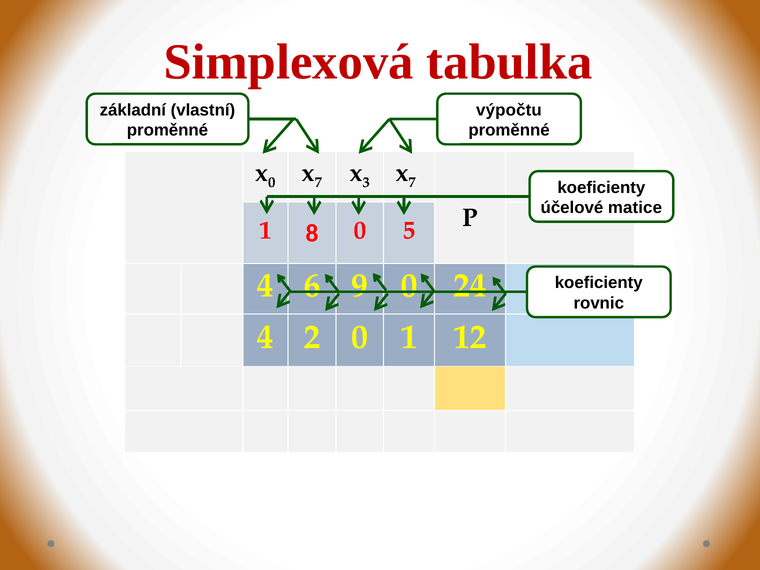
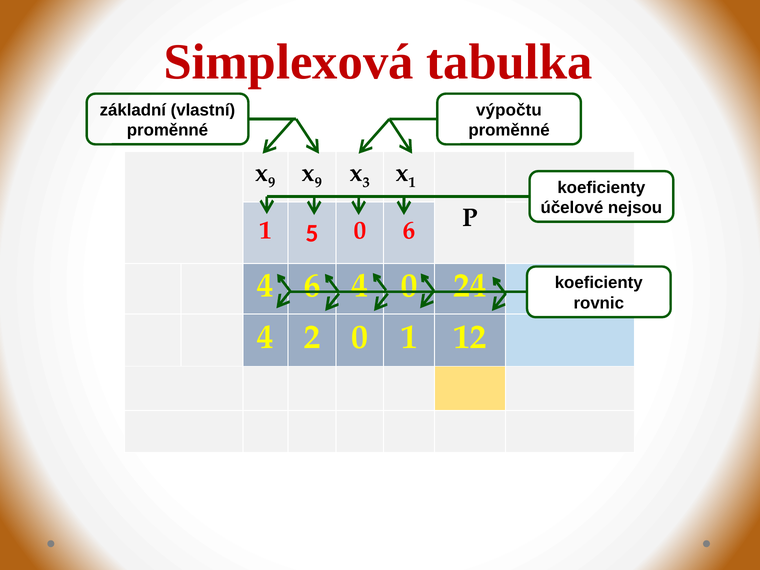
0 at (272, 183): 0 -> 9
7 at (318, 183): 7 -> 9
7 at (412, 183): 7 -> 1
matice: matice -> nejsou
8: 8 -> 5
0 5: 5 -> 6
4 6 9: 9 -> 4
